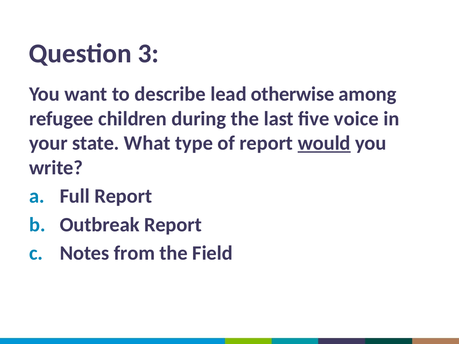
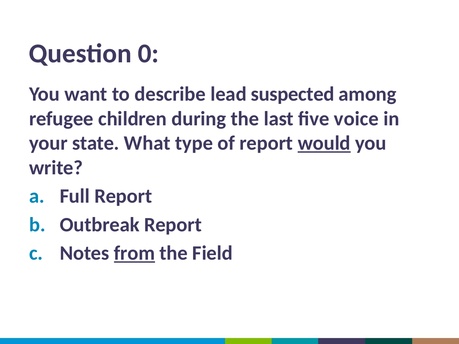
3: 3 -> 0
otherwise: otherwise -> suspected
from underline: none -> present
